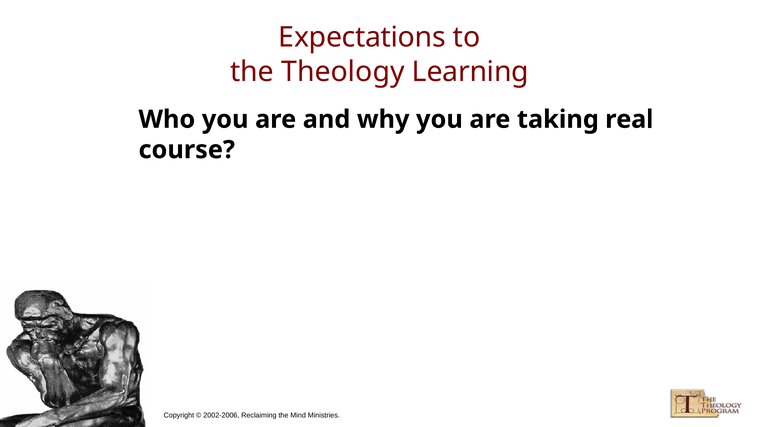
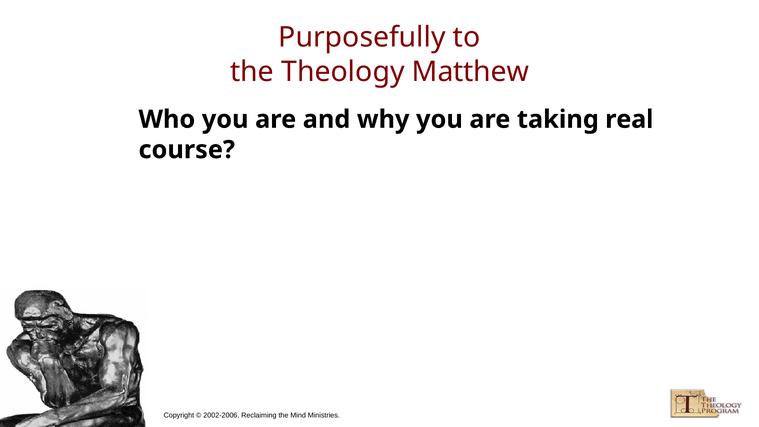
Expectations: Expectations -> Purposefully
Learning: Learning -> Matthew
